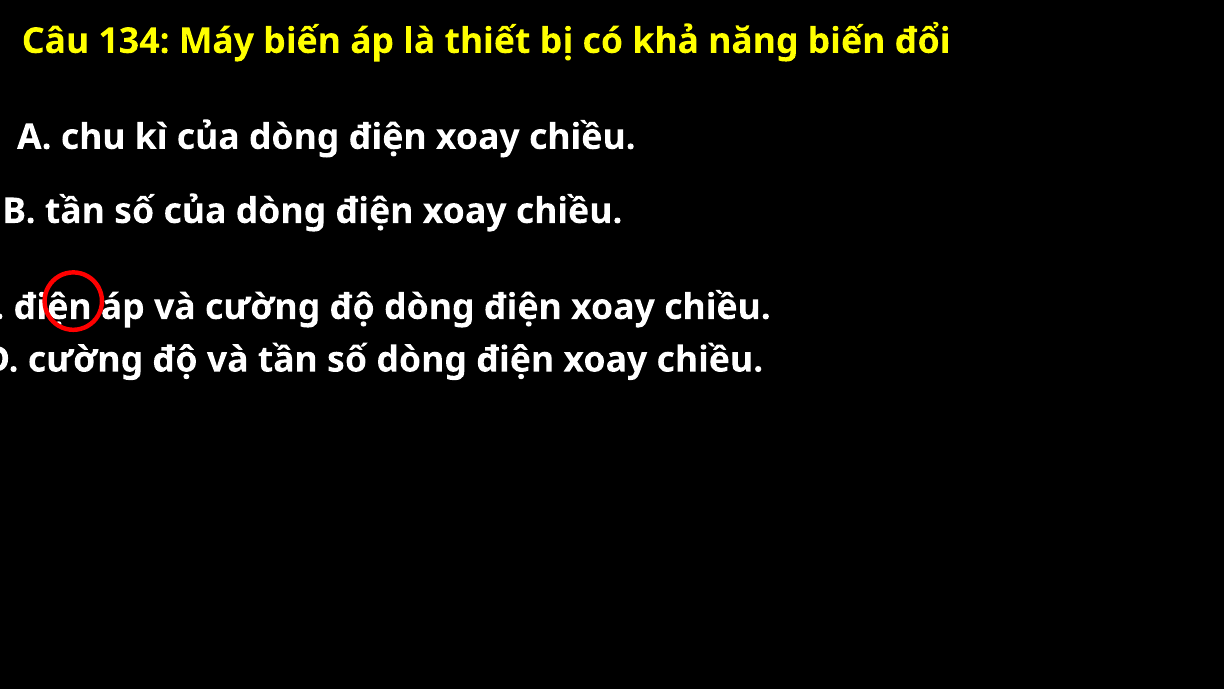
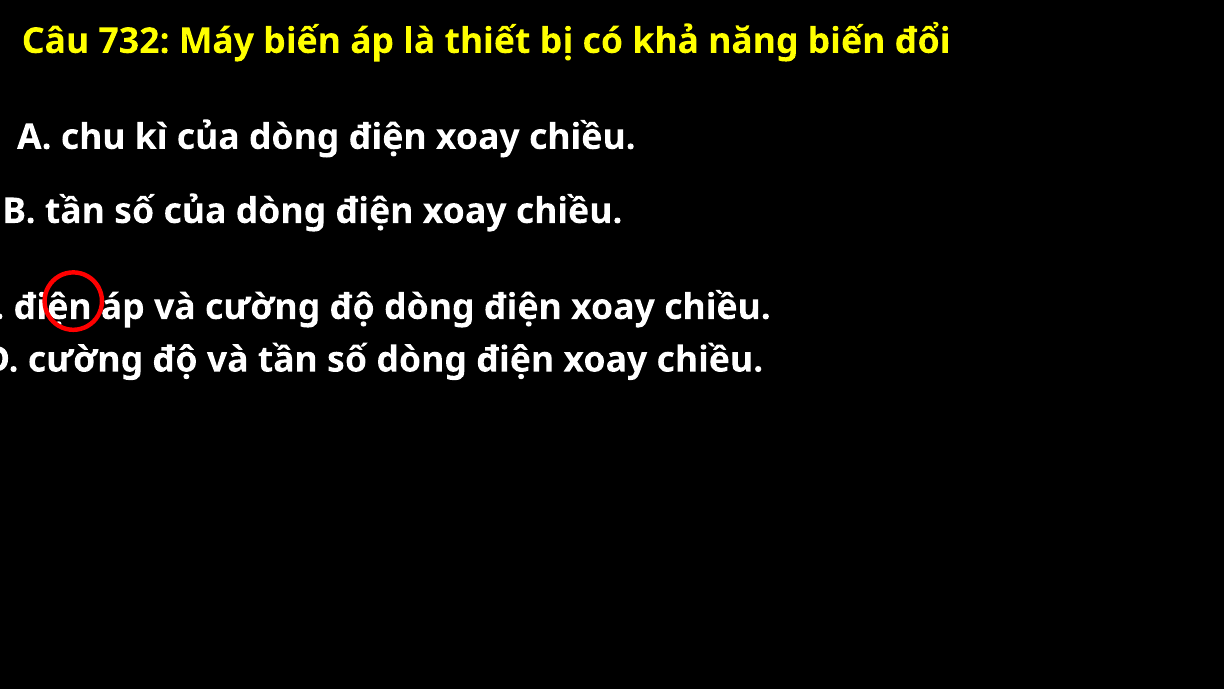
134: 134 -> 732
